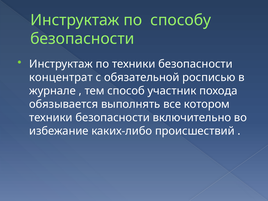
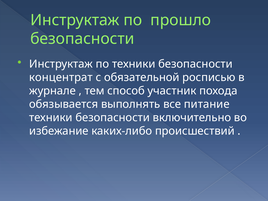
способу: способу -> прошло
котором: котором -> питание
